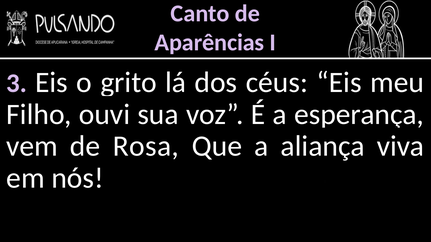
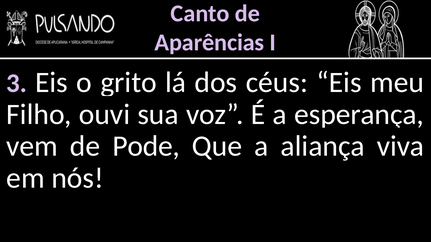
Rosa: Rosa -> Pode
